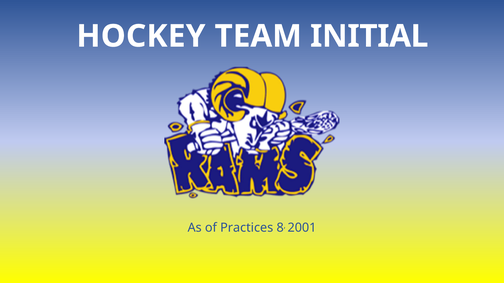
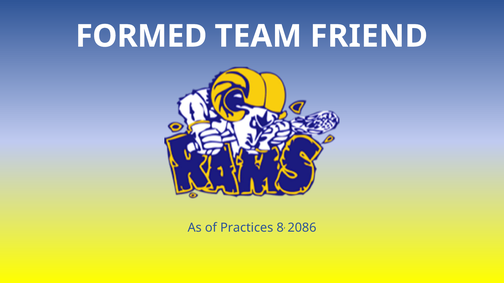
HOCKEY: HOCKEY -> FORMED
INITIAL: INITIAL -> FRIEND
2001: 2001 -> 2086
